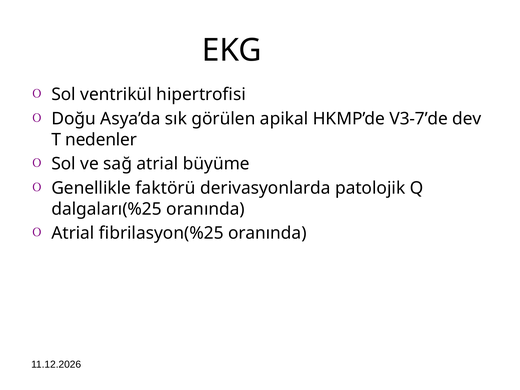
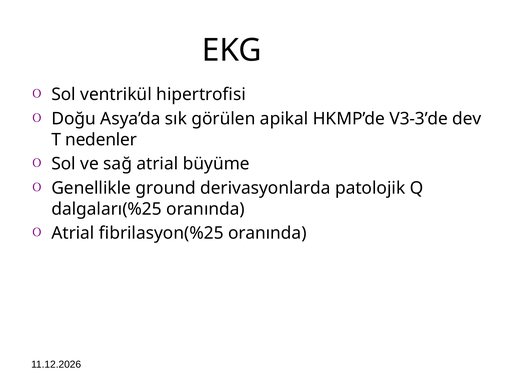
V3-7’de: V3-7’de -> V3-3’de
faktörü: faktörü -> ground
